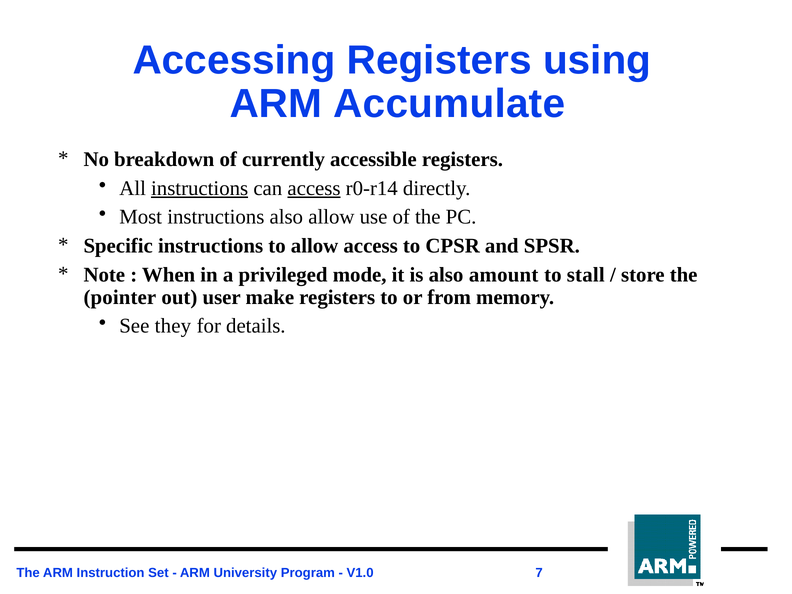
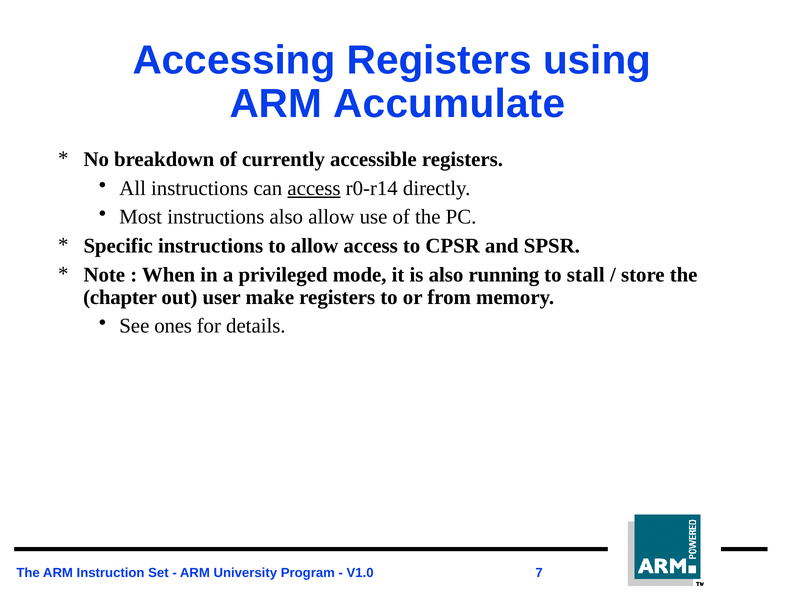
instructions at (200, 188) underline: present -> none
amount: amount -> running
pointer: pointer -> chapter
they: they -> ones
